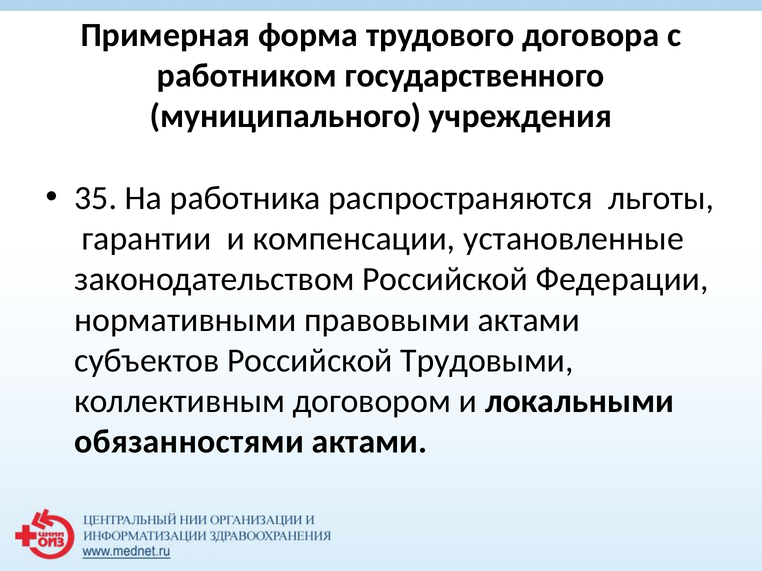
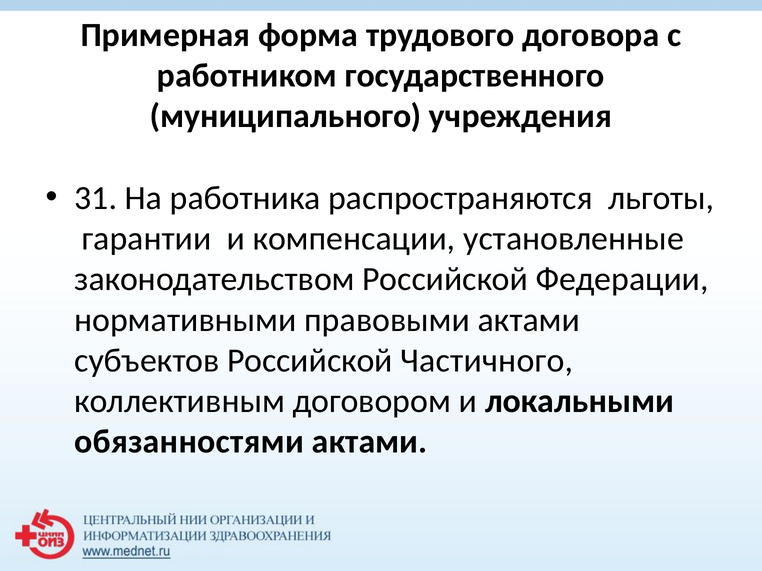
35: 35 -> 31
Трудовыми: Трудовыми -> Частичного
